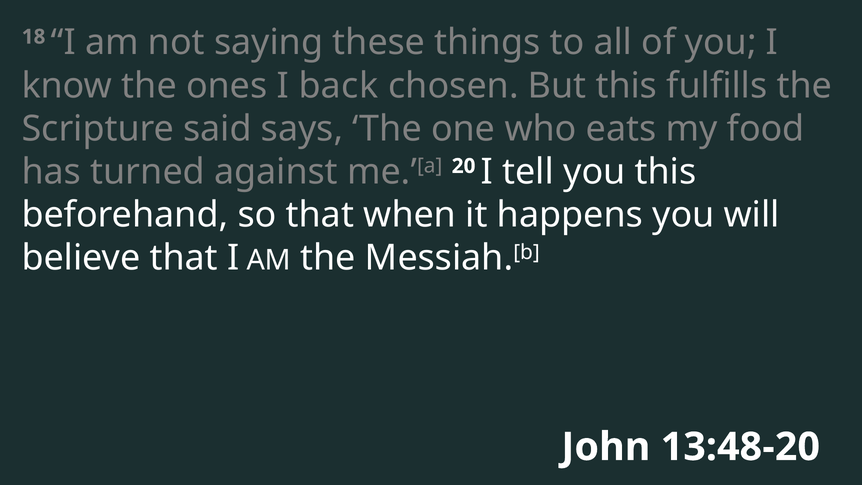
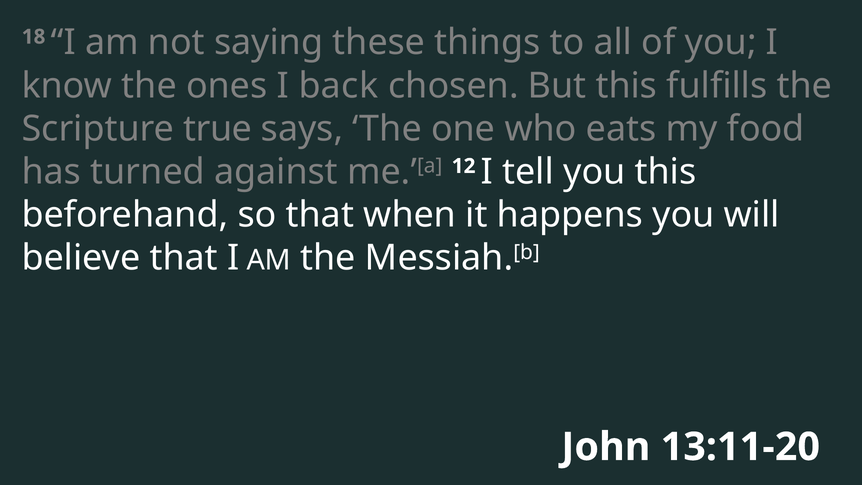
said: said -> true
20: 20 -> 12
13:48-20: 13:48-20 -> 13:11-20
